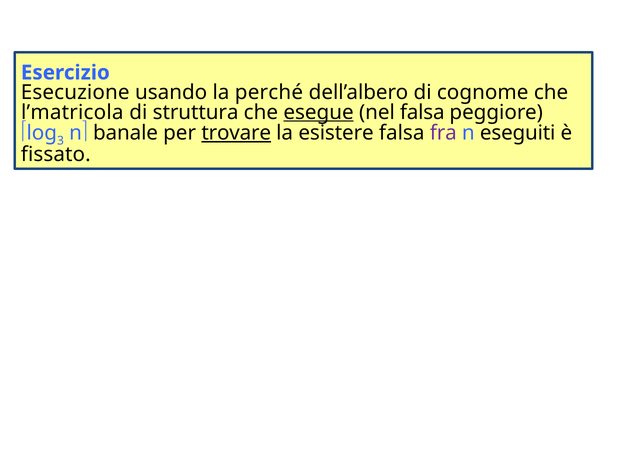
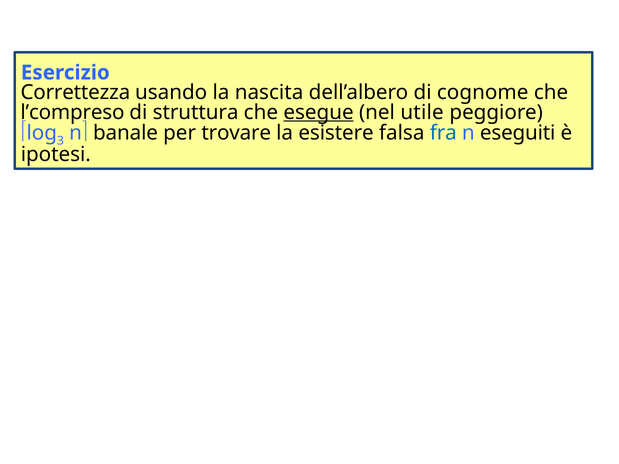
Esecuzione: Esecuzione -> Correttezza
perché: perché -> nascita
l’matricola: l’matricola -> l’compreso
nel falsa: falsa -> utile
trovare underline: present -> none
fra colour: purple -> blue
fissato: fissato -> ipotesi
